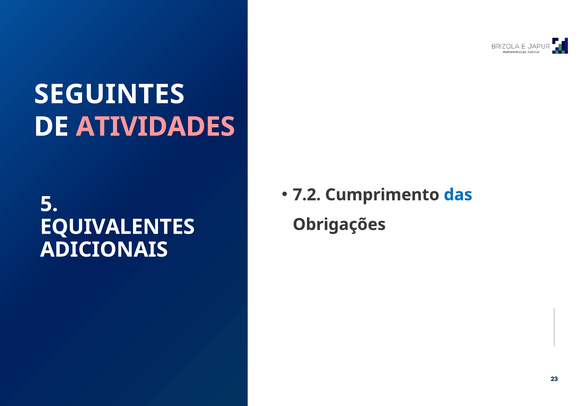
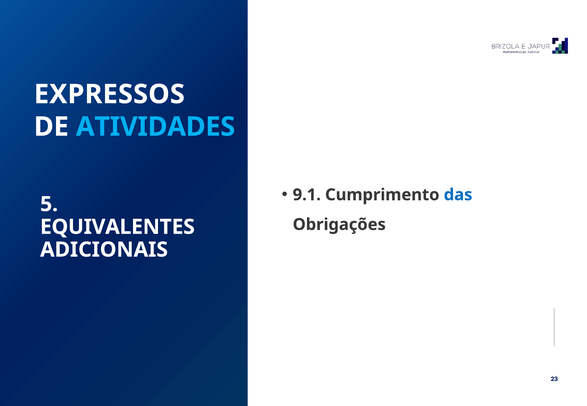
SEGUINTES: SEGUINTES -> EXPRESSOS
ATIVIDADES colour: pink -> light blue
7.2: 7.2 -> 9.1
